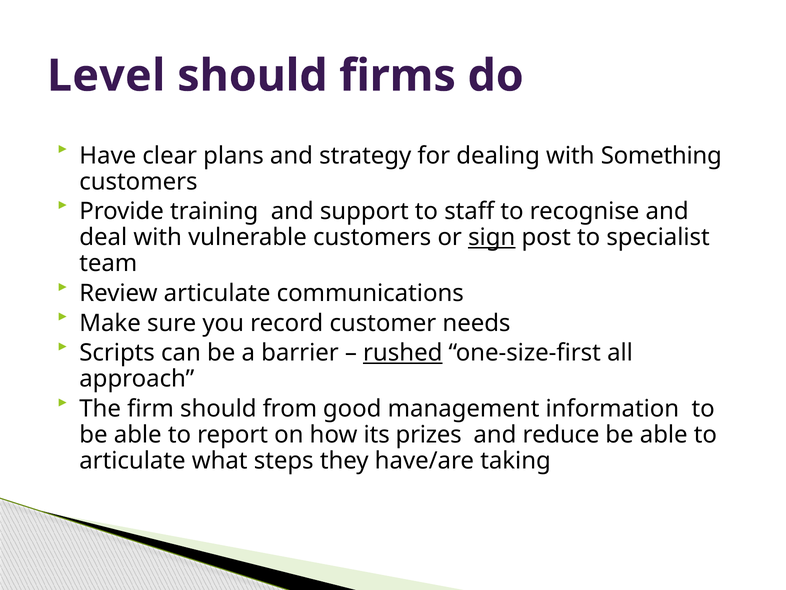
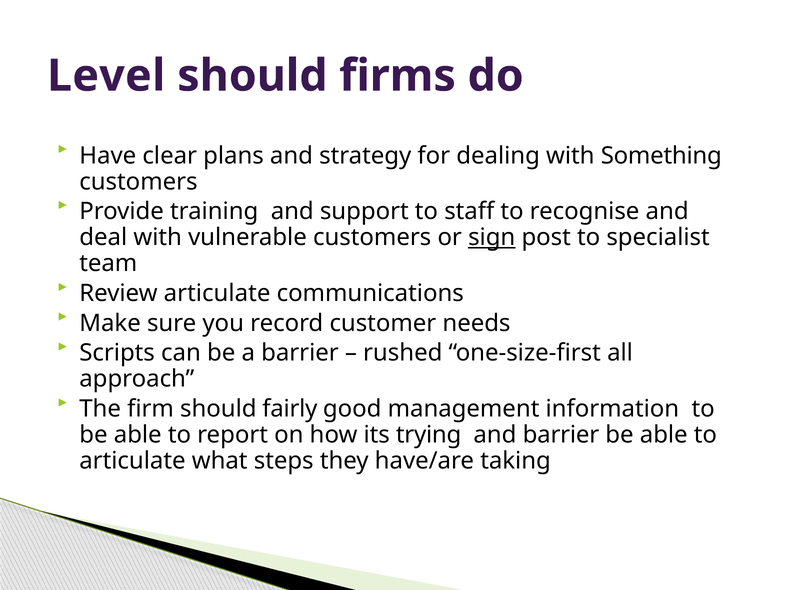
rushed underline: present -> none
from: from -> fairly
prizes: prizes -> trying
and reduce: reduce -> barrier
